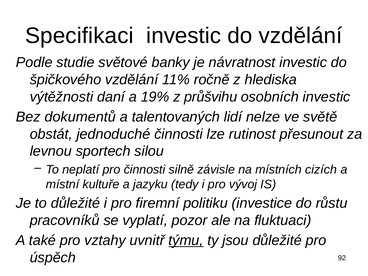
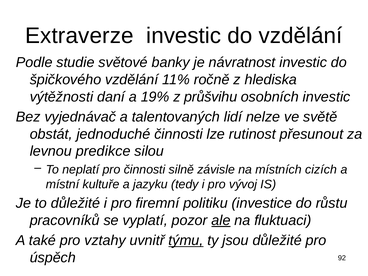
Specifikaci: Specifikaci -> Extraverze
dokumentů: dokumentů -> vyjednávač
sportech: sportech -> predikce
ale underline: none -> present
